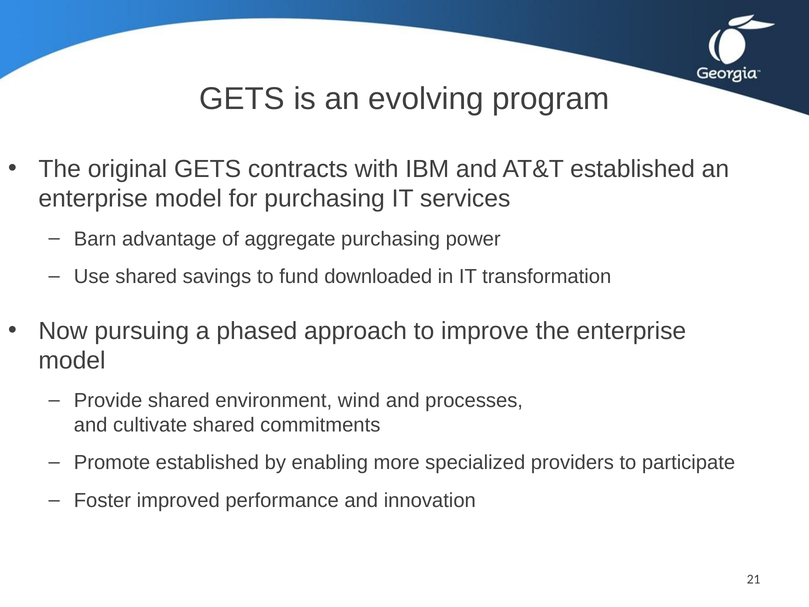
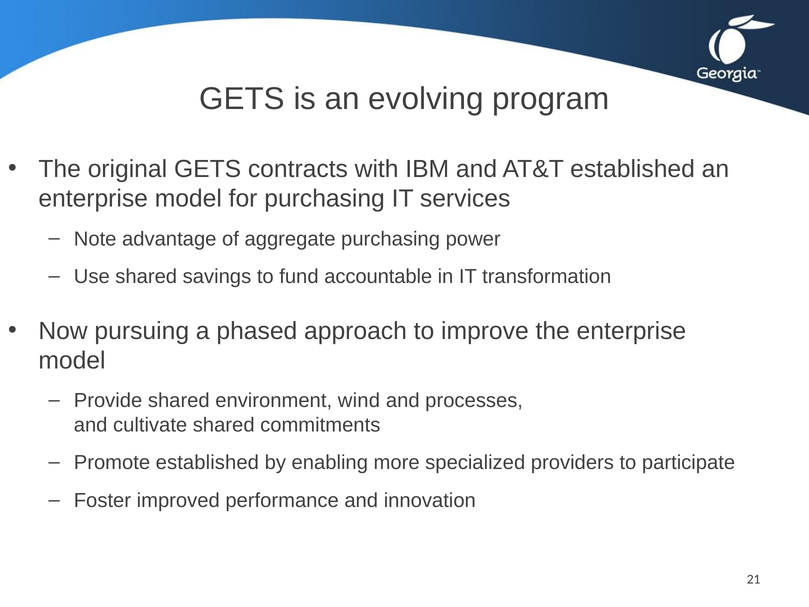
Barn: Barn -> Note
downloaded: downloaded -> accountable
